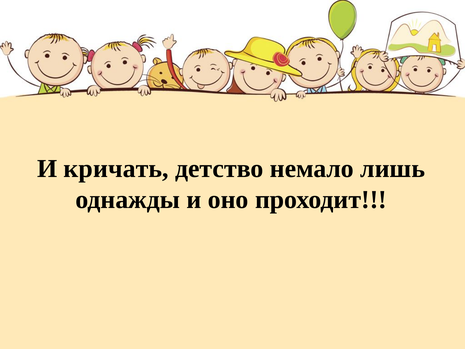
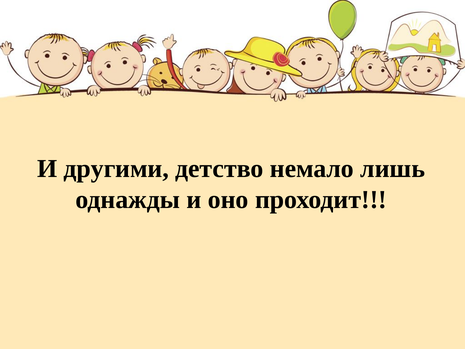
кричать: кричать -> другими
